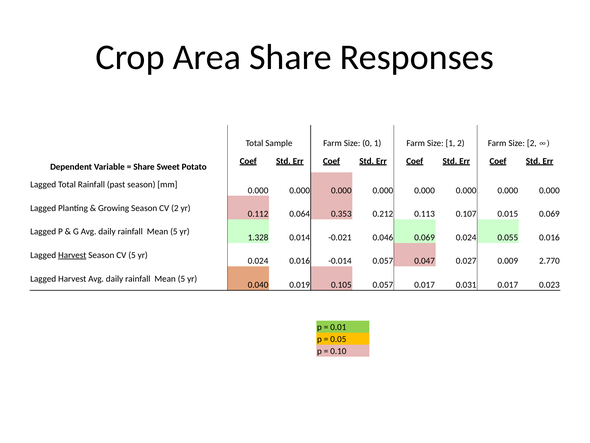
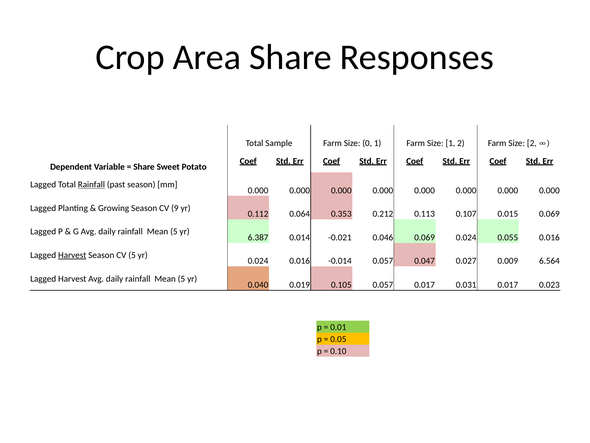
Rainfall at (91, 184) underline: none -> present
CV 2: 2 -> 9
1.328: 1.328 -> 6.387
2.770: 2.770 -> 6.564
